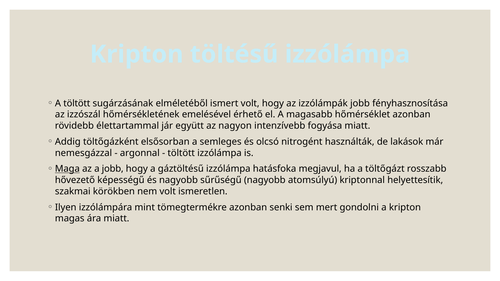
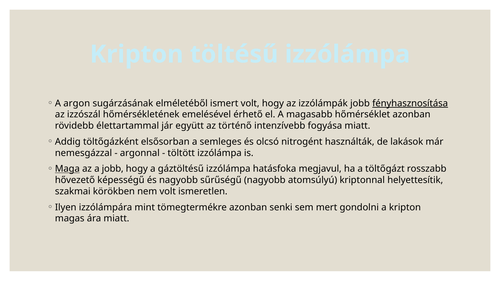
A töltött: töltött -> argon
fényhasznosítása underline: none -> present
nagyon: nagyon -> történő
